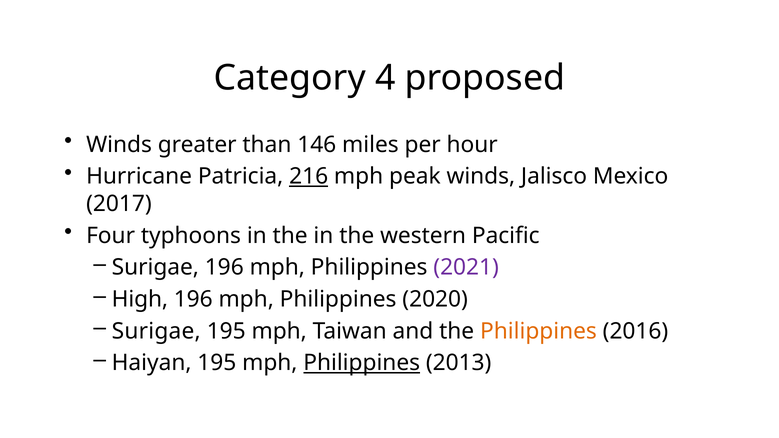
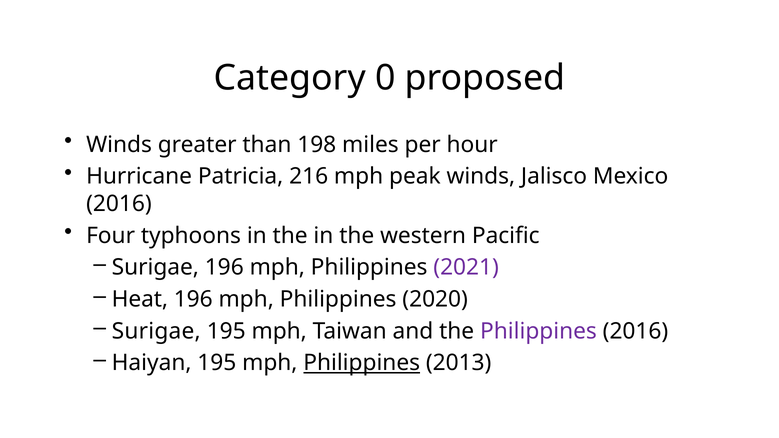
4: 4 -> 0
146: 146 -> 198
216 underline: present -> none
2017 at (119, 204): 2017 -> 2016
High: High -> Heat
Philippines at (538, 331) colour: orange -> purple
